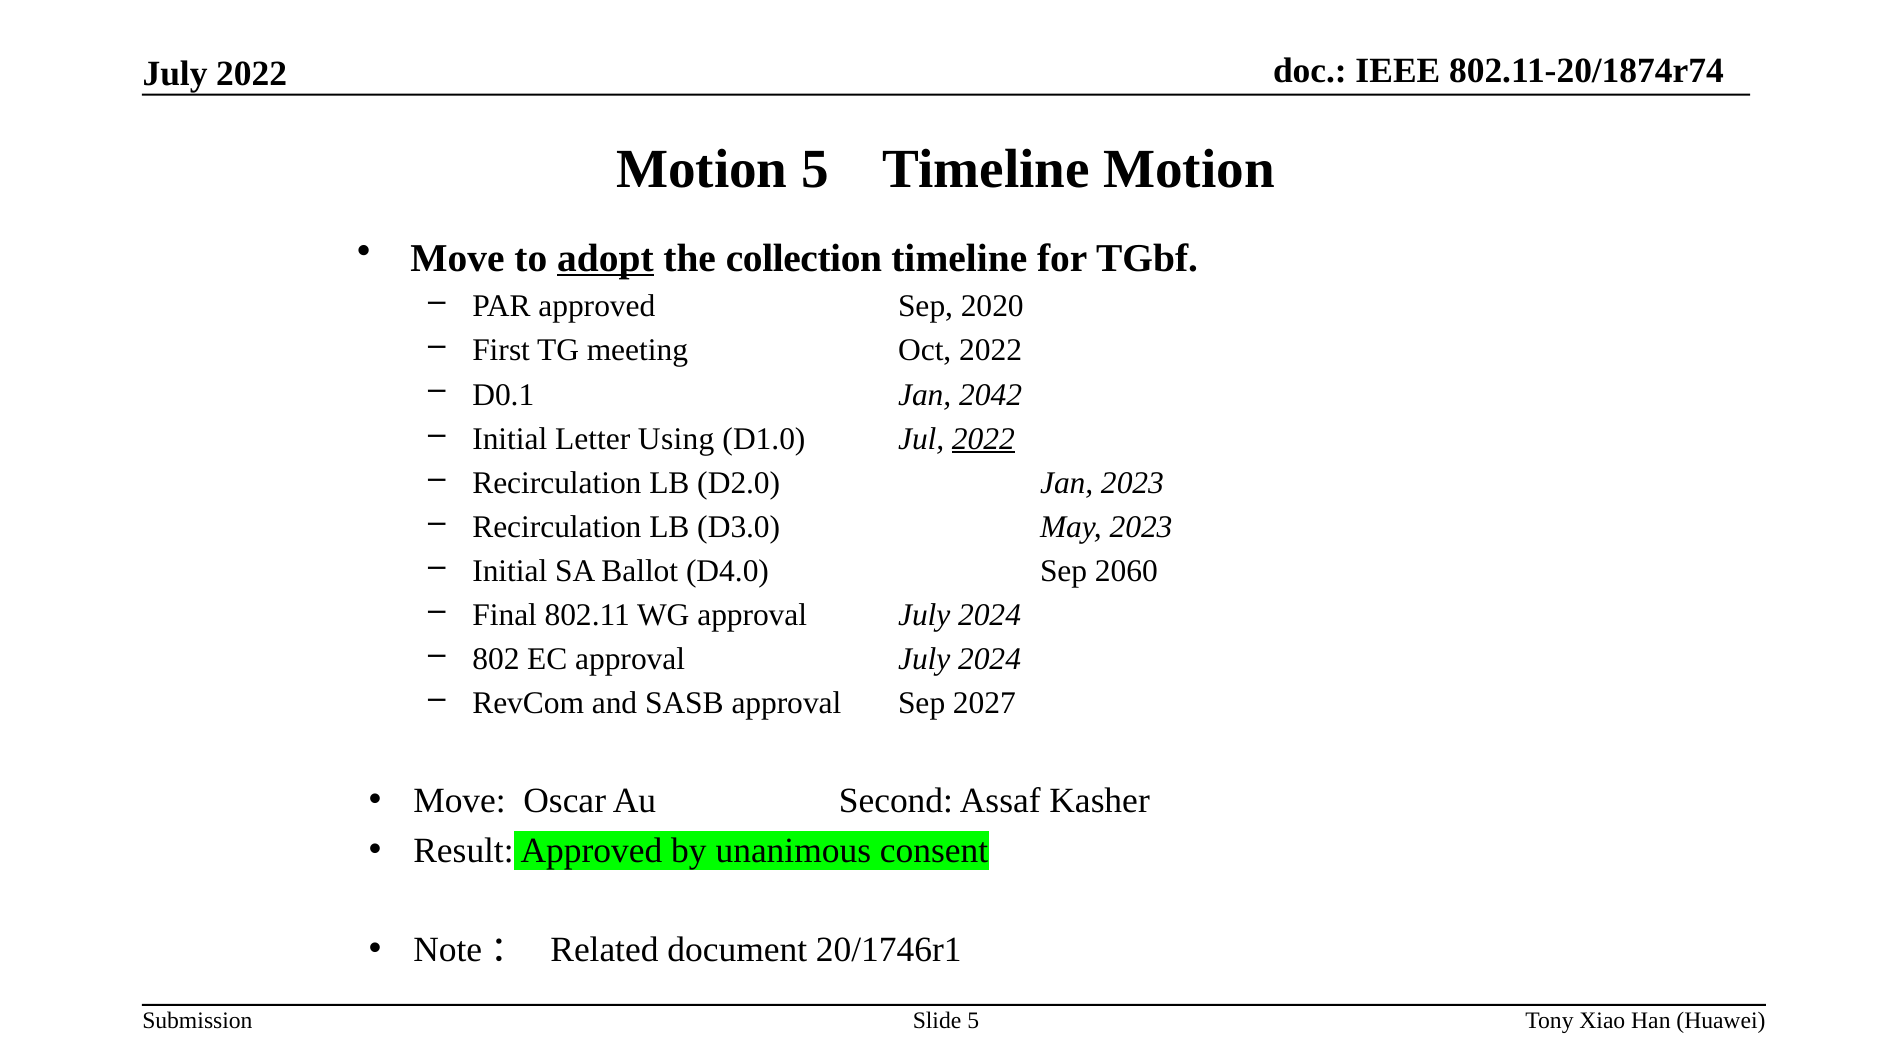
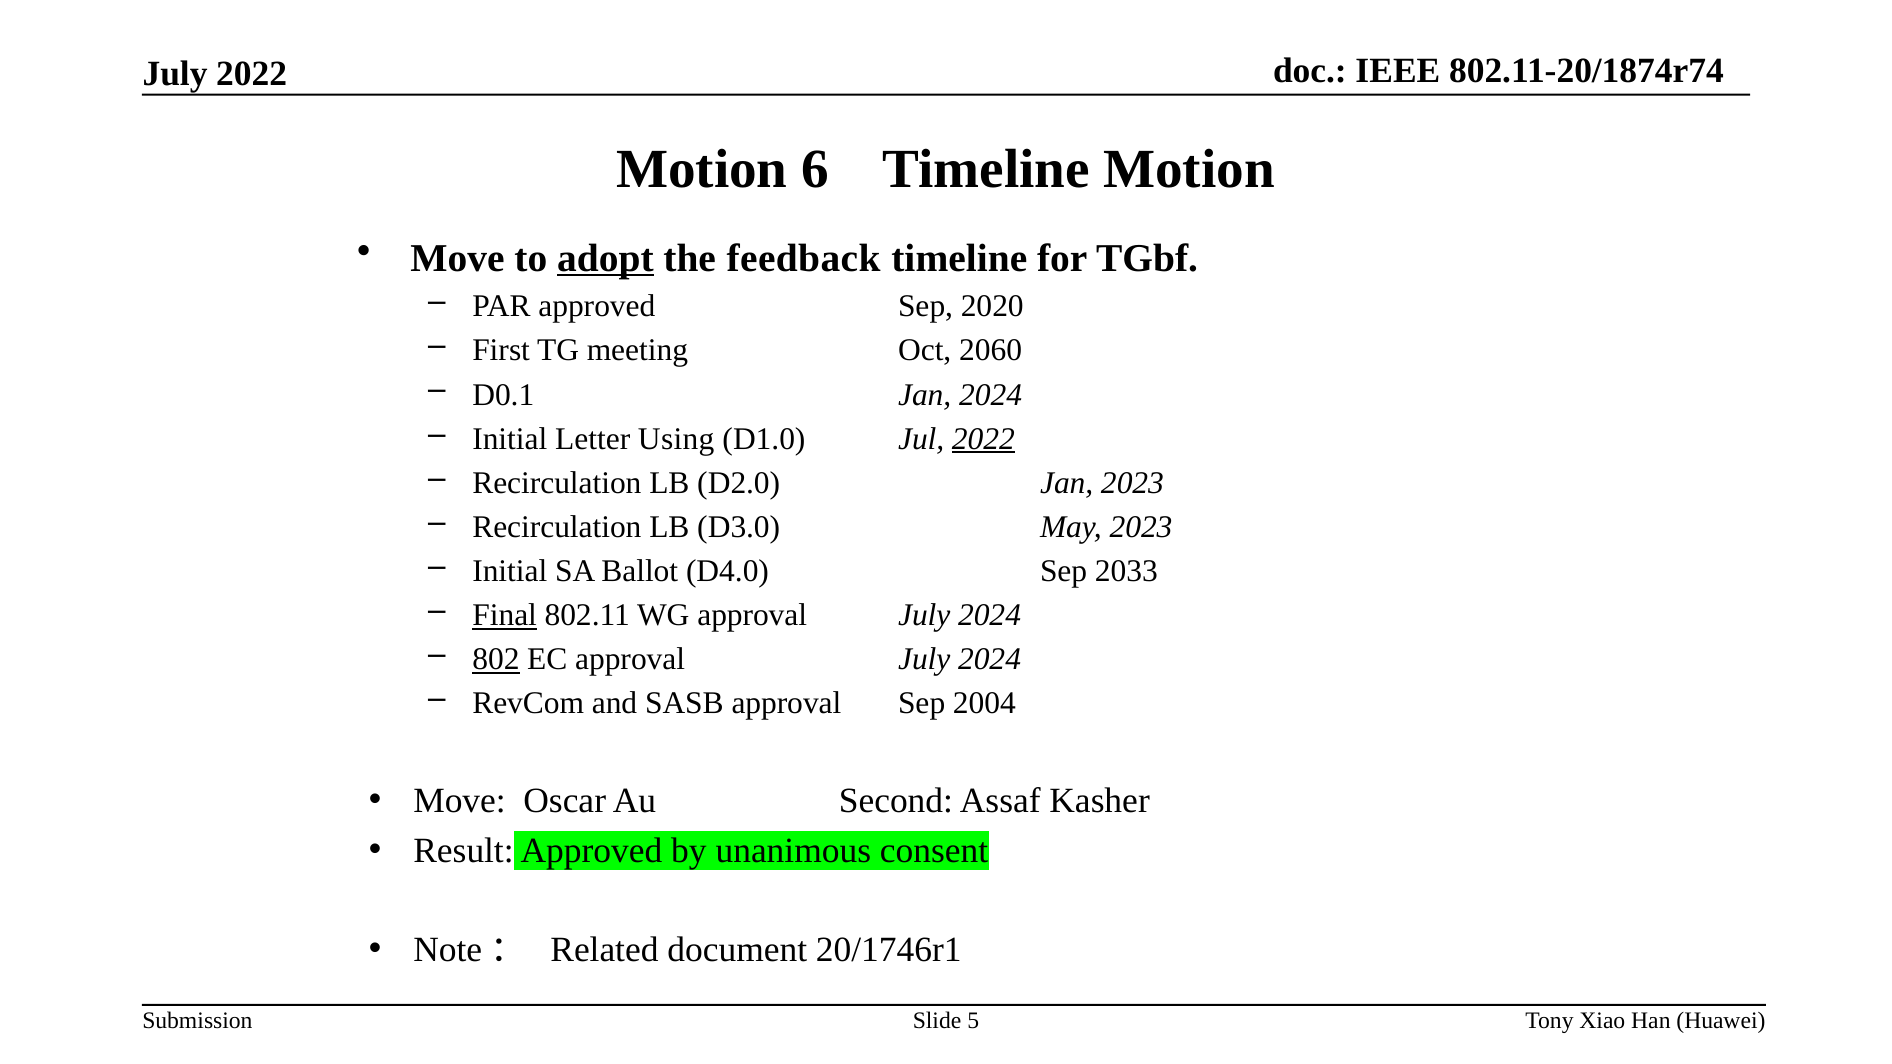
Motion 5: 5 -> 6
collection: collection -> feedback
Oct 2022: 2022 -> 2060
Jan 2042: 2042 -> 2024
2060: 2060 -> 2033
Final underline: none -> present
802 underline: none -> present
2027: 2027 -> 2004
